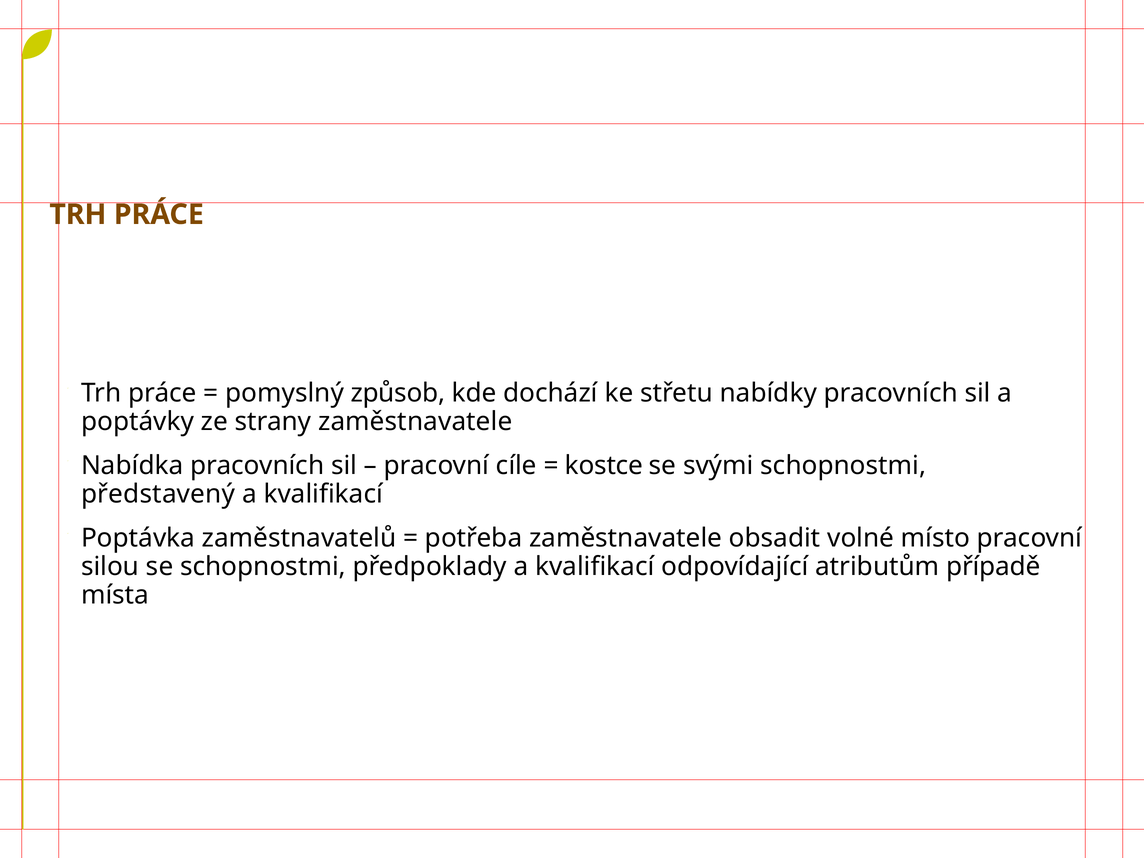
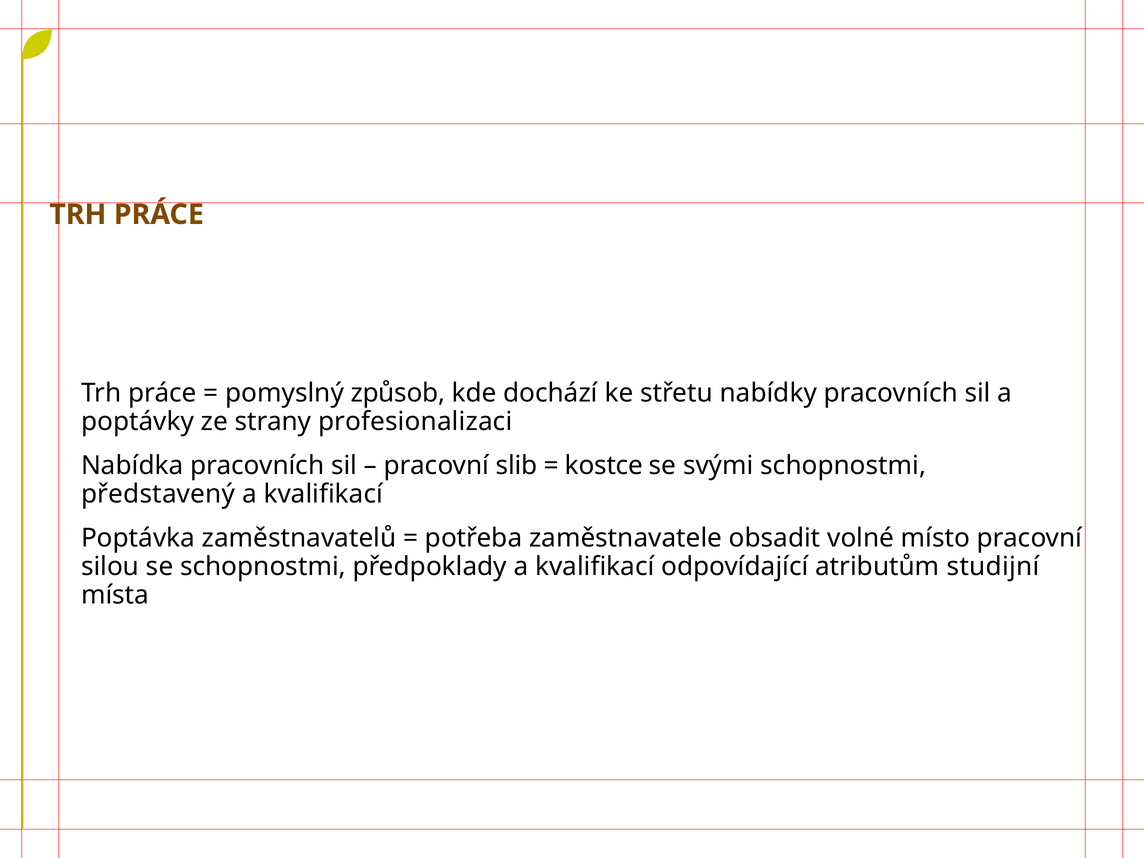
strany zaměstnavatele: zaměstnavatele -> profesionalizaci
cíle: cíle -> slib
případě: případě -> studijní
